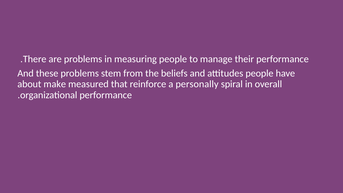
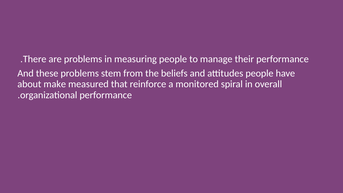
personally: personally -> monitored
